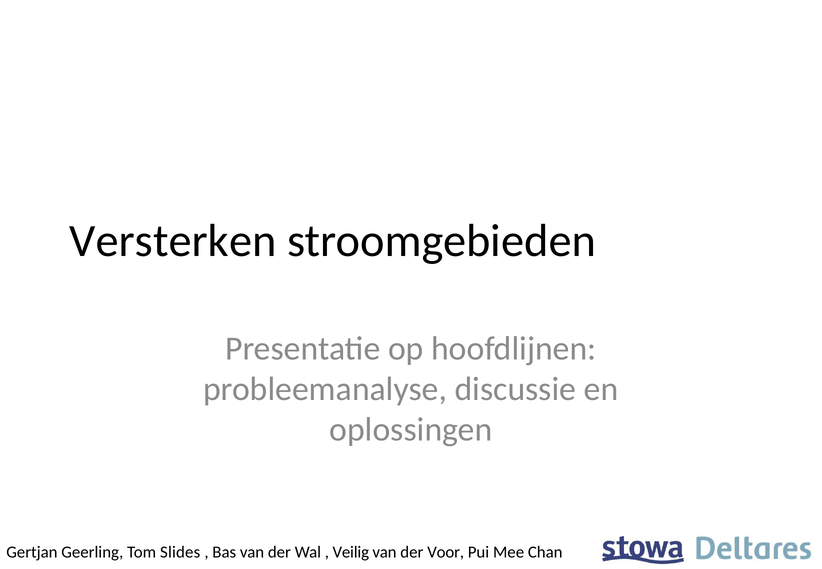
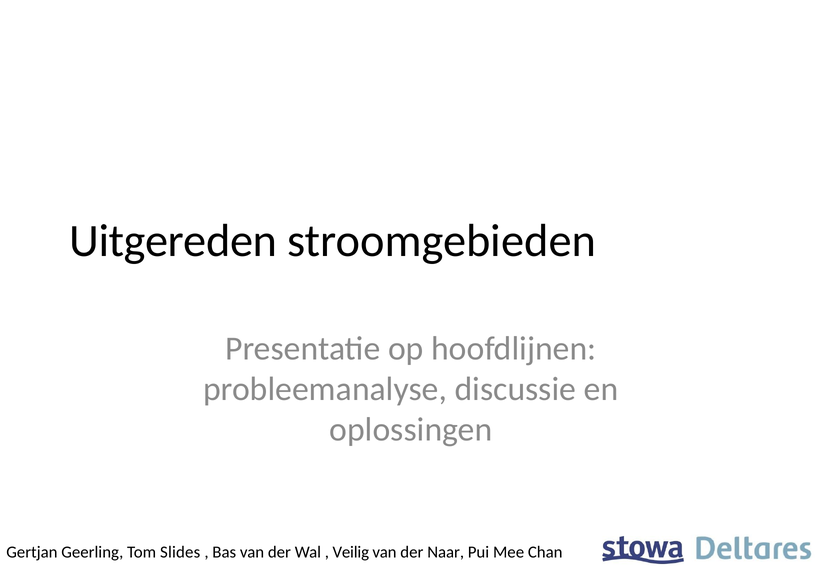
Versterken: Versterken -> Uitgereden
Voor: Voor -> Naar
